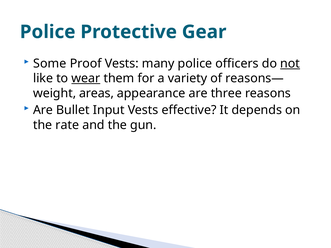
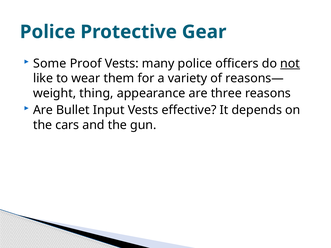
wear underline: present -> none
areas: areas -> thing
rate: rate -> cars
